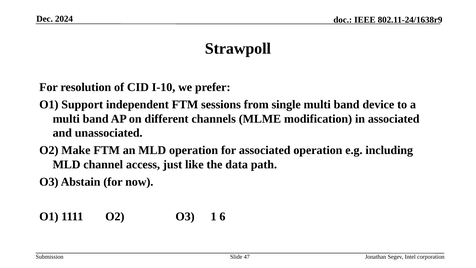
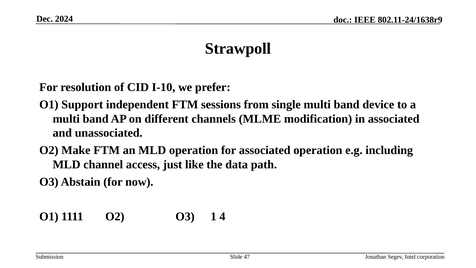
6: 6 -> 4
